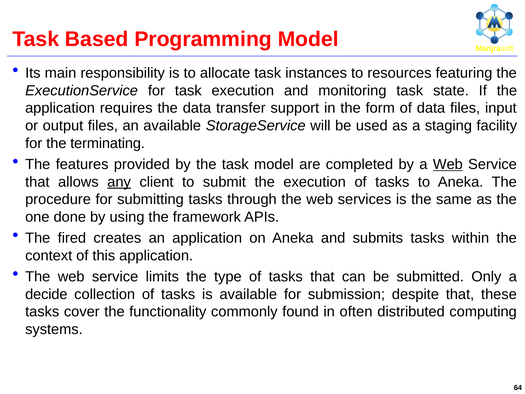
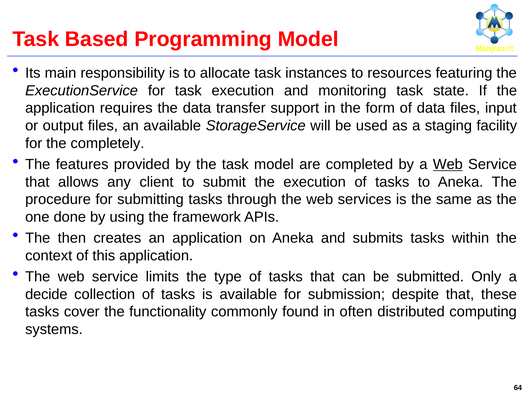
terminating: terminating -> completely
any underline: present -> none
fired: fired -> then
